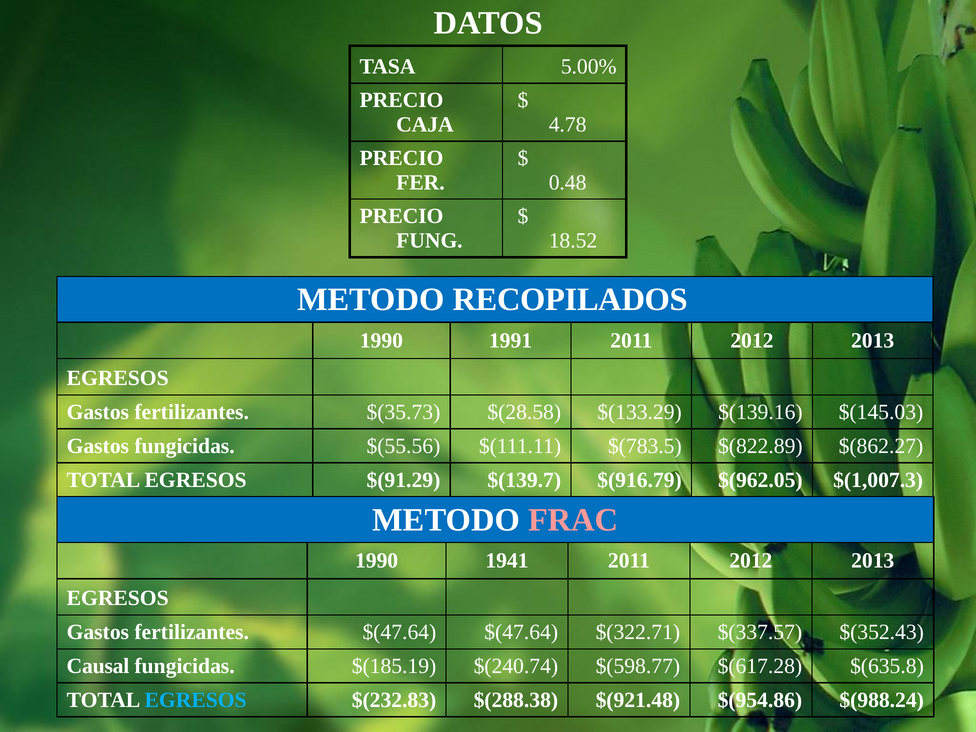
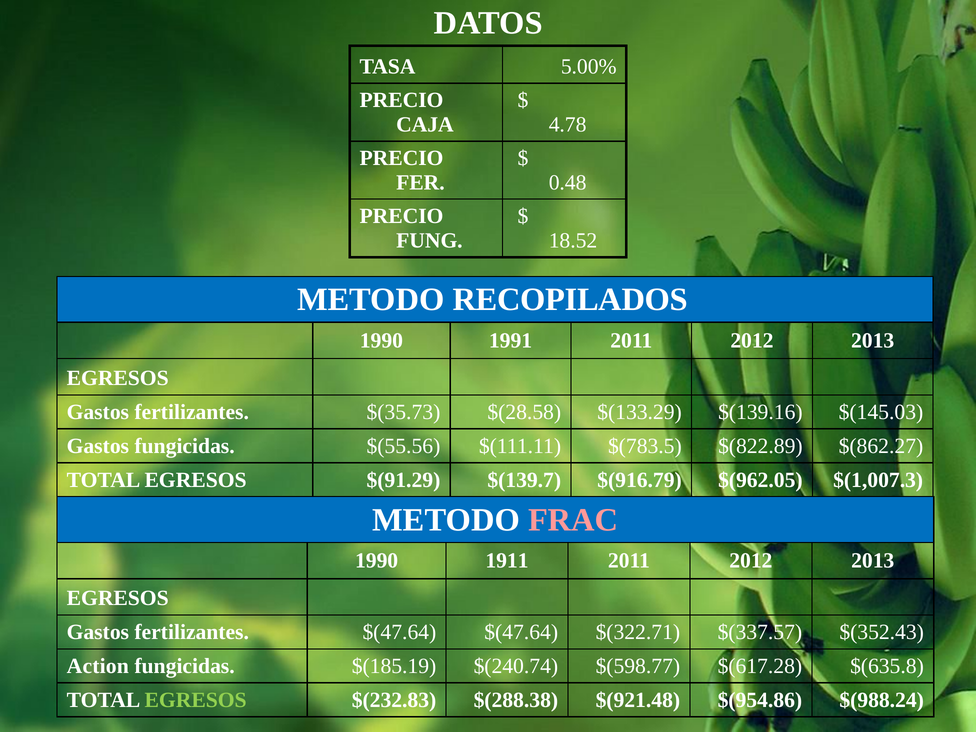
1941: 1941 -> 1911
Causal: Causal -> Action
EGRESOS at (196, 700) colour: light blue -> light green
